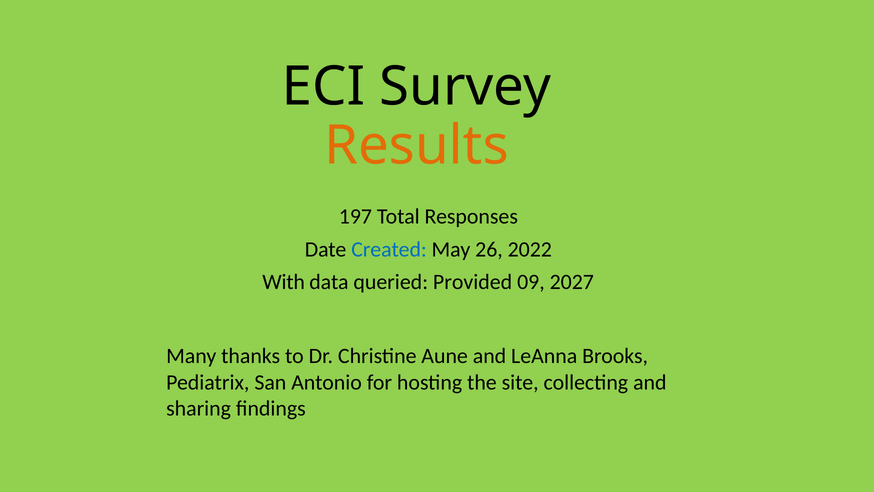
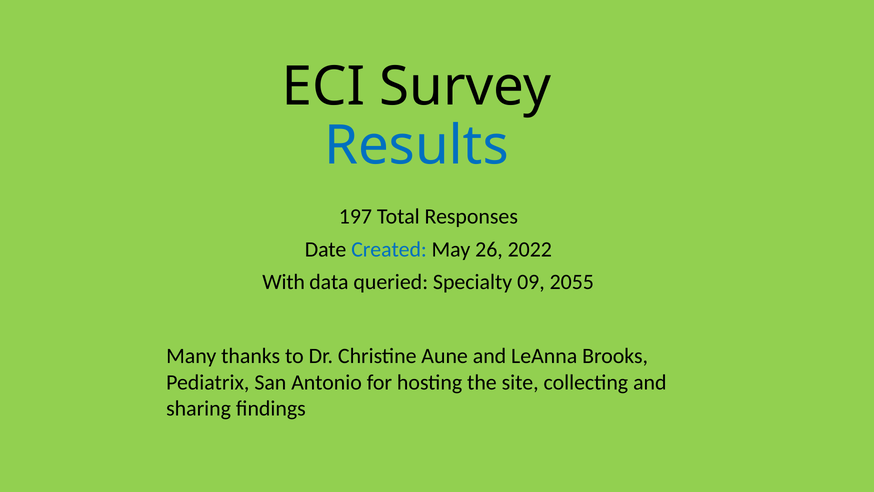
Results colour: orange -> blue
Provided: Provided -> Specialty
2027: 2027 -> 2055
